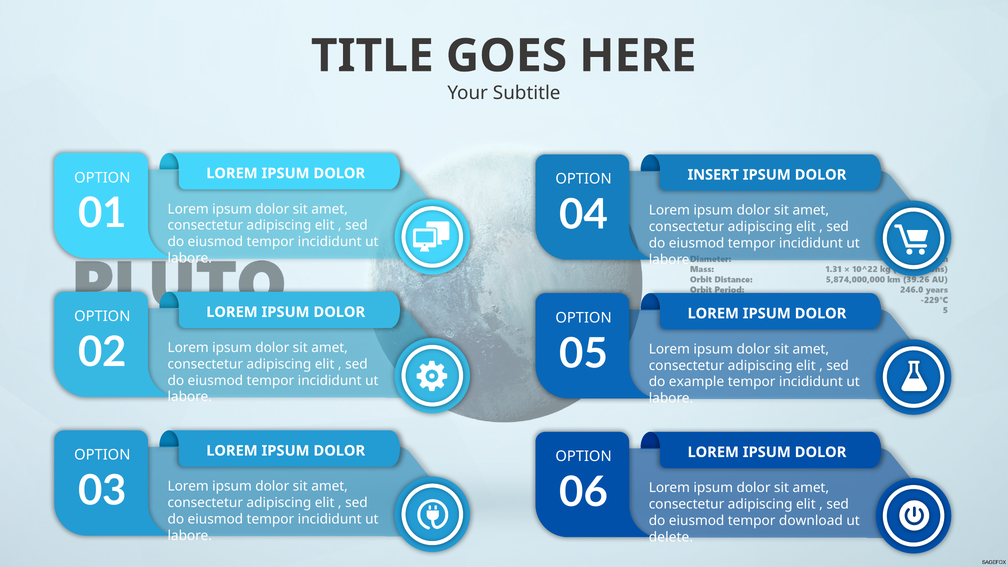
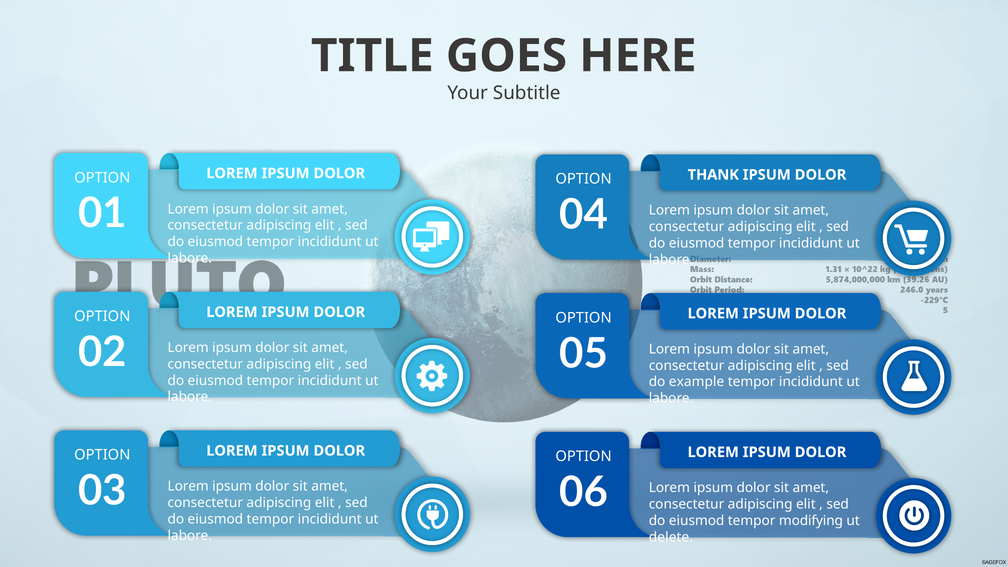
INSERT: INSERT -> THANK
download: download -> modifying
